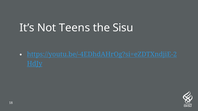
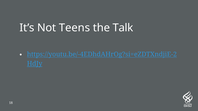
Sisu: Sisu -> Talk
